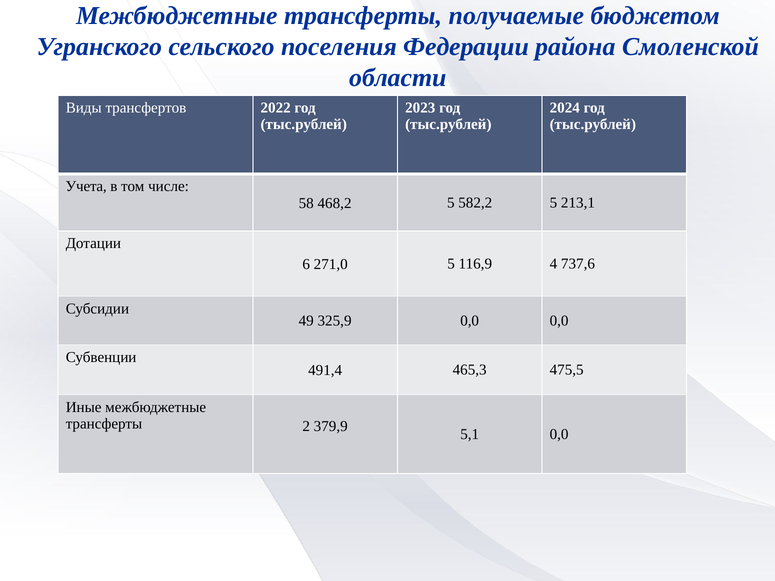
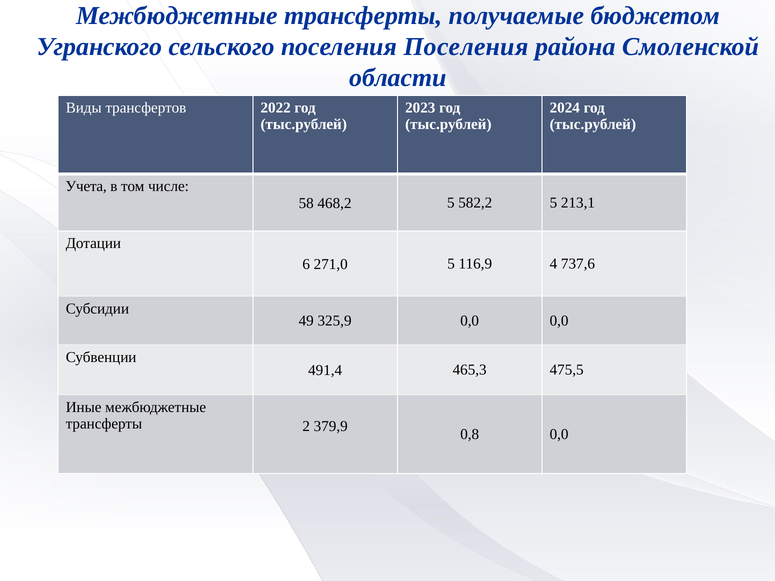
поселения Федерации: Федерации -> Поселения
5,1: 5,1 -> 0,8
